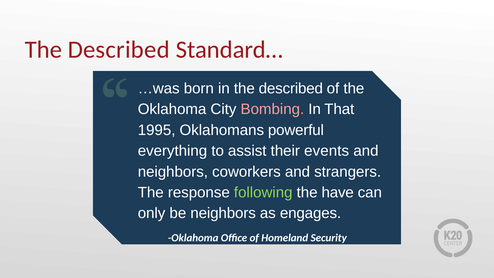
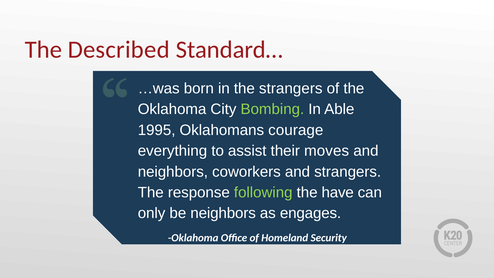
in the described: described -> strangers
Bombing colour: pink -> light green
That: That -> Able
powerful: powerful -> courage
events: events -> moves
